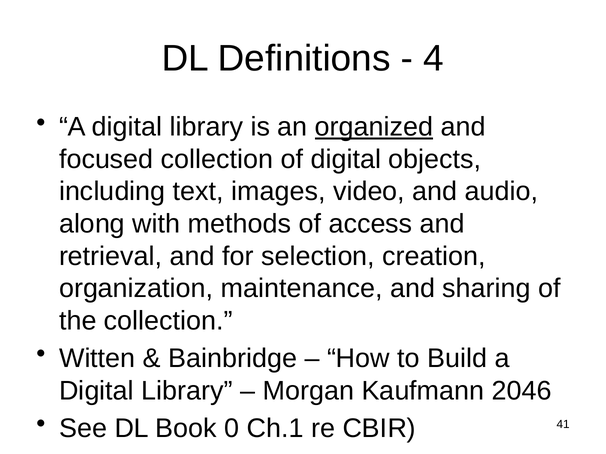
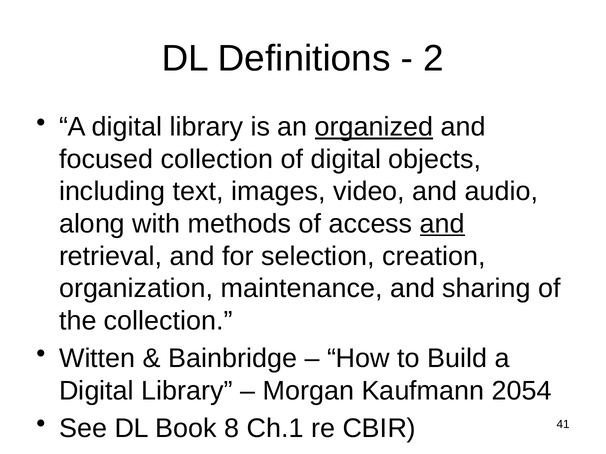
4: 4 -> 2
and at (442, 224) underline: none -> present
2046: 2046 -> 2054
0: 0 -> 8
